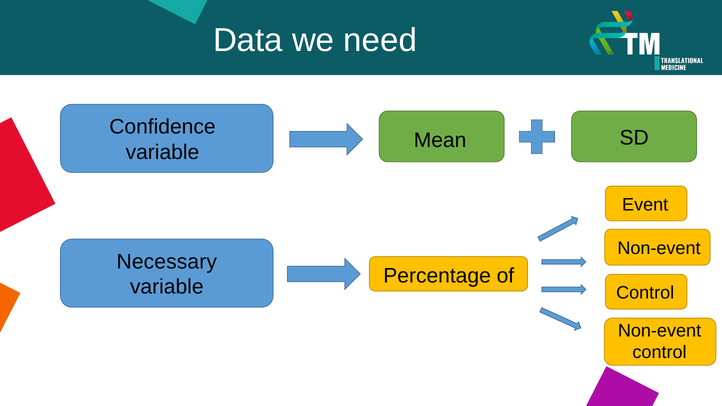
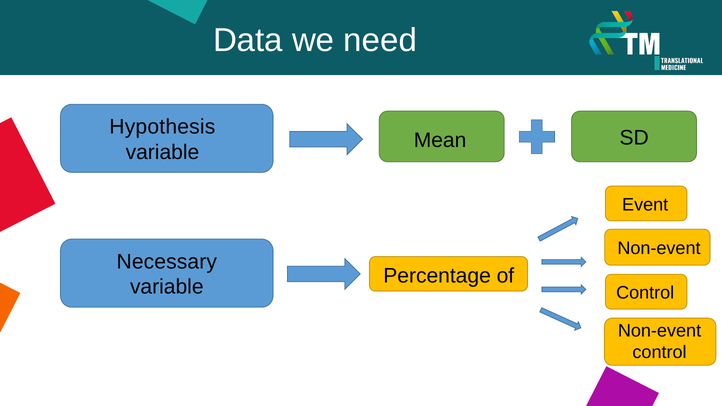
Confidence: Confidence -> Hypothesis
